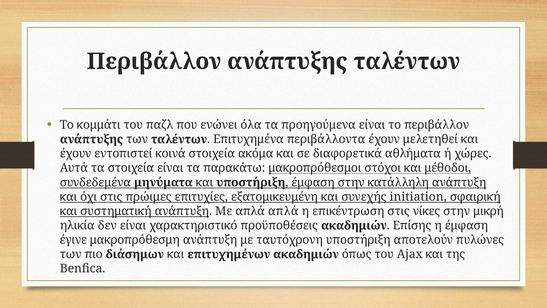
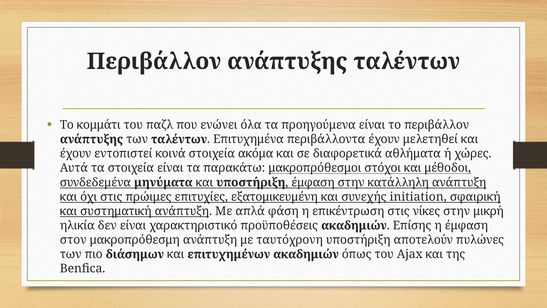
απλά απλά: απλά -> φάση
έγινε: έγινε -> στον
